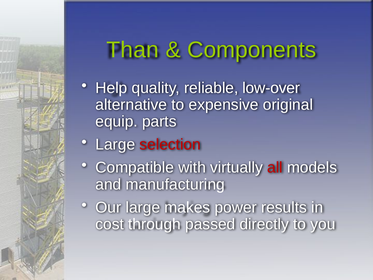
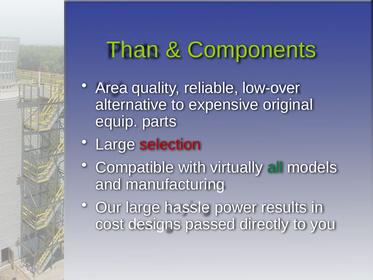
Help: Help -> Area
all colour: red -> green
makes: makes -> hassle
through: through -> designs
